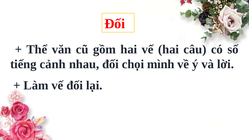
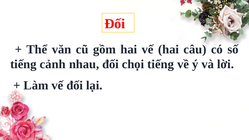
chọi mình: mình -> tiếng
